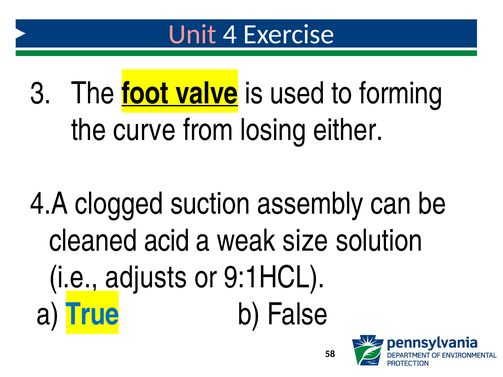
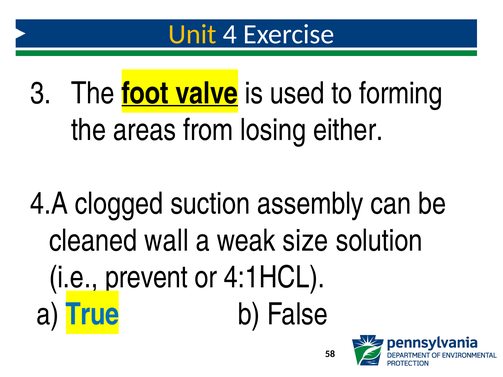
Unit colour: pink -> yellow
curve: curve -> areas
acid: acid -> wall
adjusts: adjusts -> prevent
9:1HCL: 9:1HCL -> 4:1HCL
